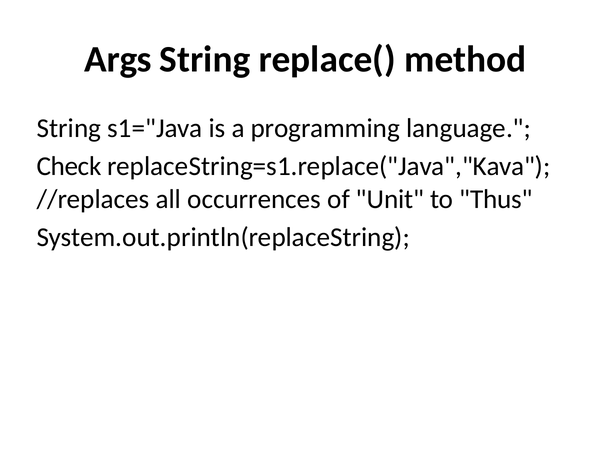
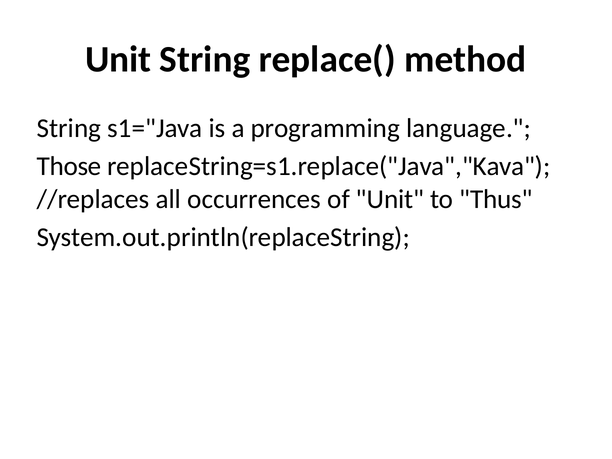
Args at (118, 59): Args -> Unit
Check: Check -> Those
